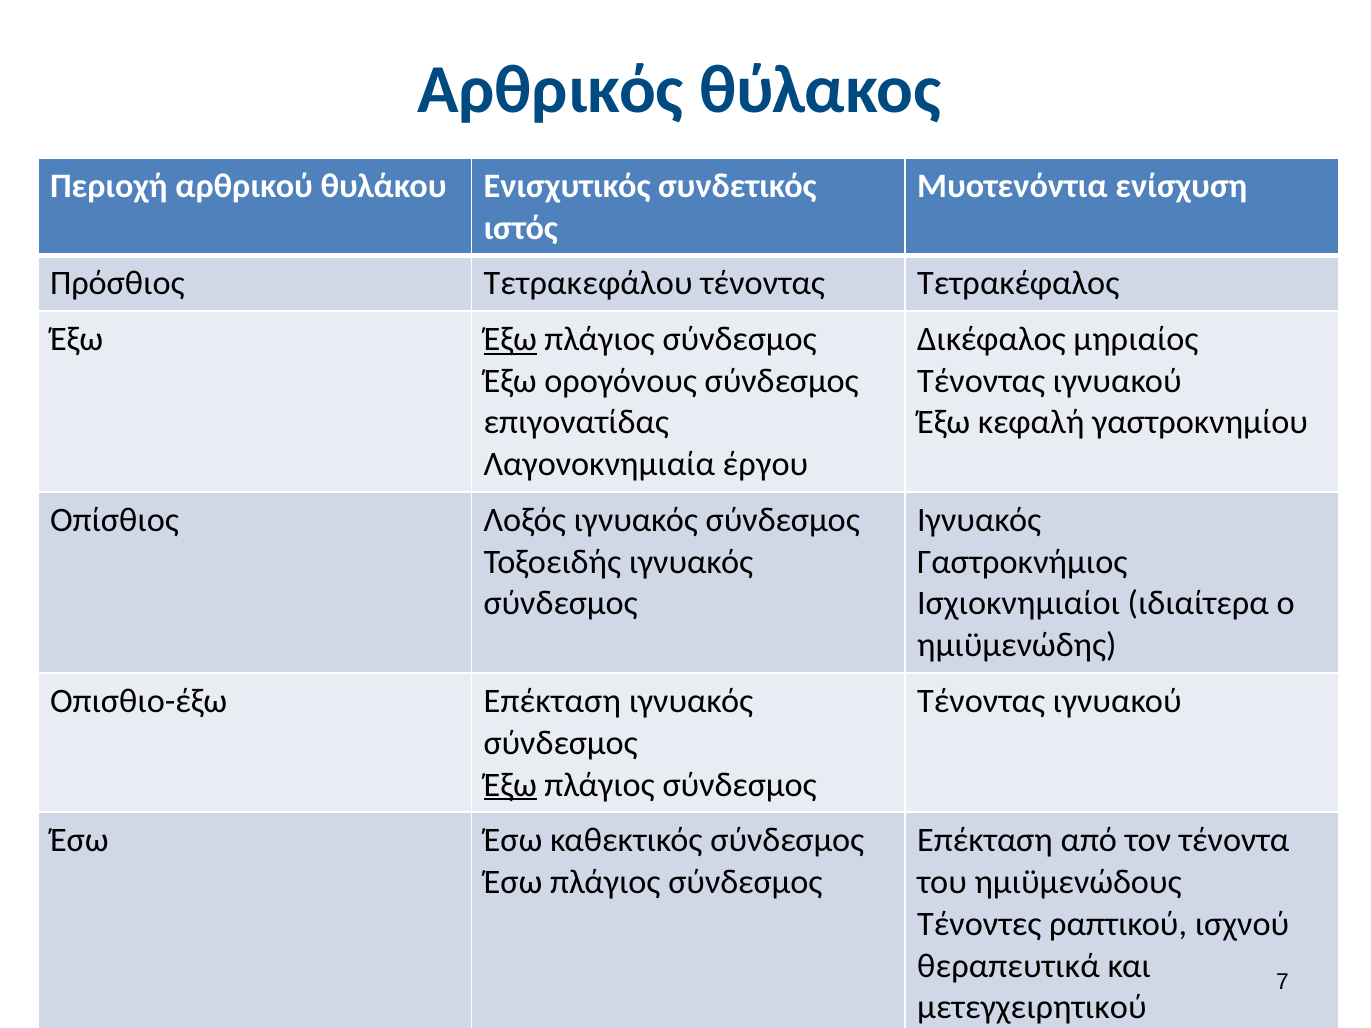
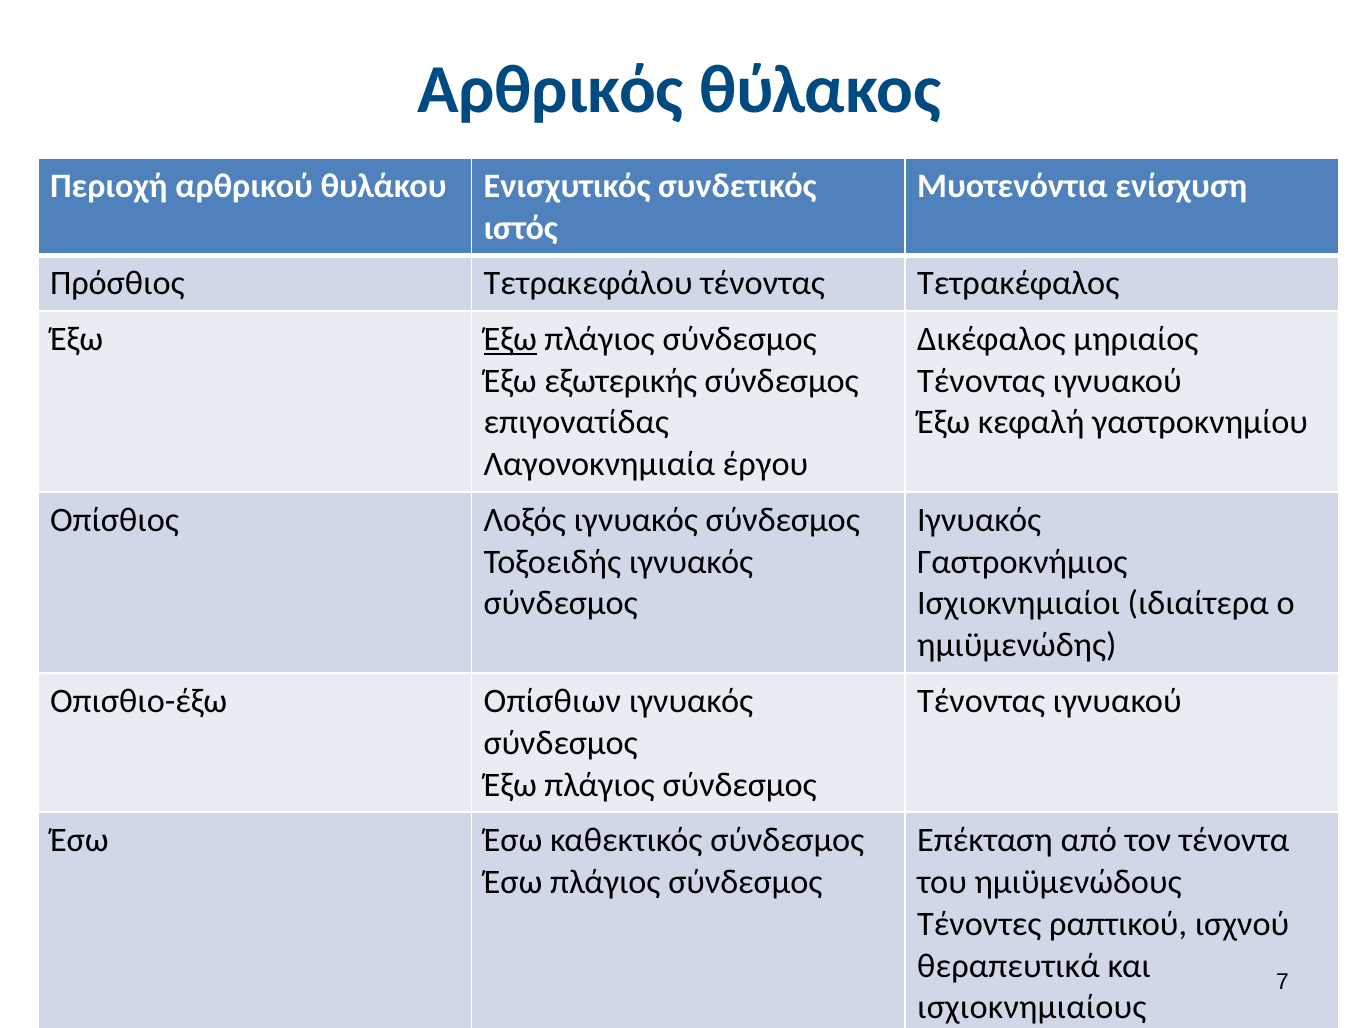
ορογόνους: ορογόνους -> εξωτερικής
Οπισθιο-έξω Επέκταση: Επέκταση -> Οπίσθιων
Έξω at (510, 785) underline: present -> none
μετεγχειρητικού: μετεγχειρητικού -> ισχιοκνημιαίους
